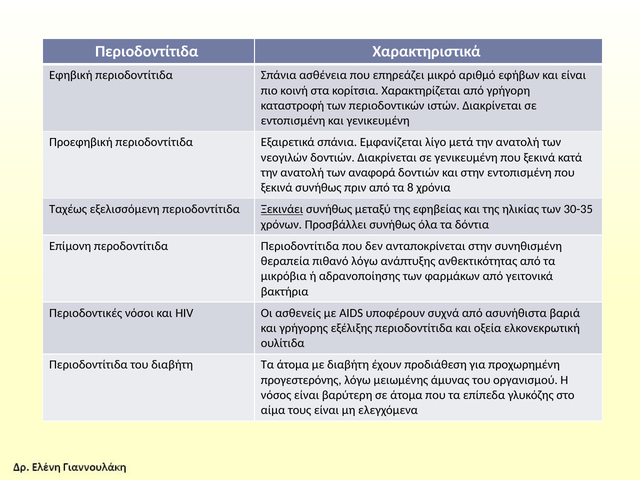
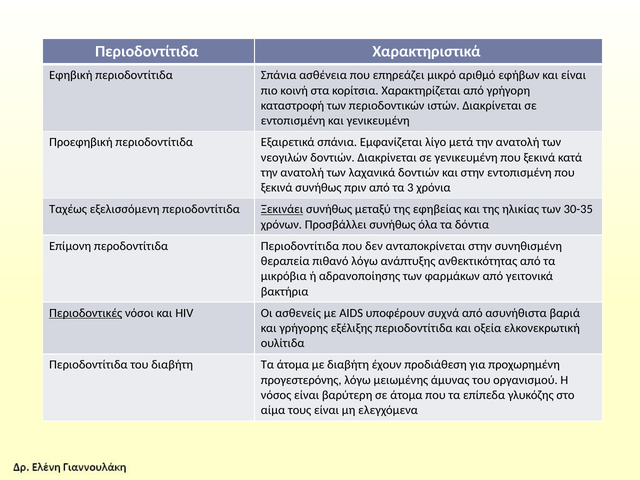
αναφορά: αναφορά -> λαχανικά
8: 8 -> 3
Περιοδοντικές underline: none -> present
